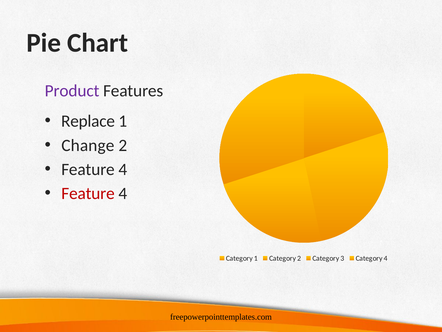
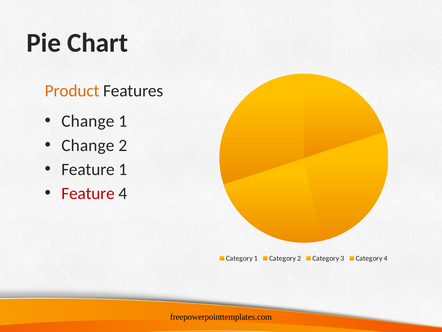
Product colour: purple -> orange
Replace at (88, 121): Replace -> Change
4 at (123, 169): 4 -> 1
